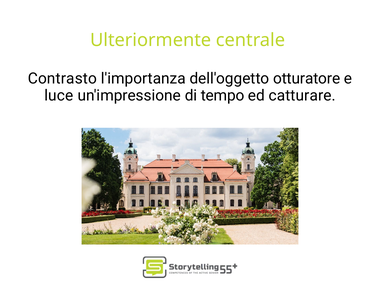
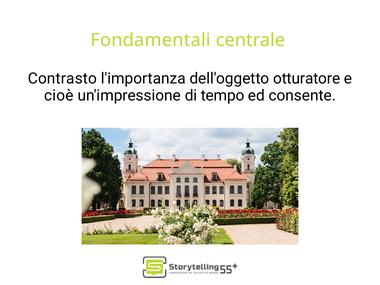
Ulteriormente: Ulteriormente -> Fondamentali
luce: luce -> cioè
catturare: catturare -> consente
